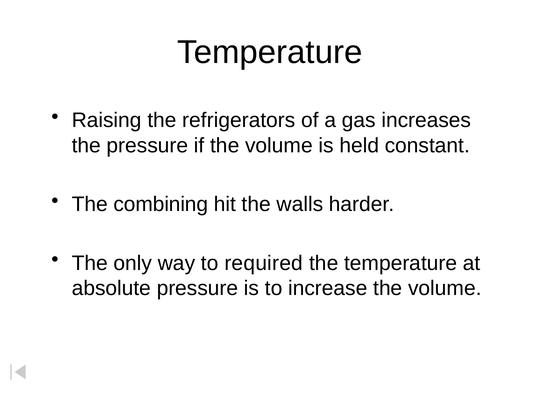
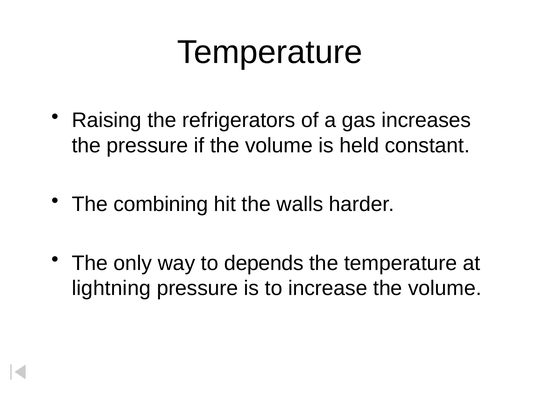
required: required -> depends
absolute: absolute -> lightning
